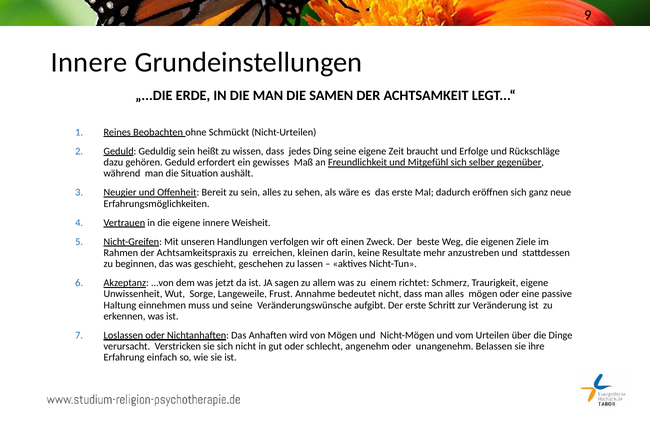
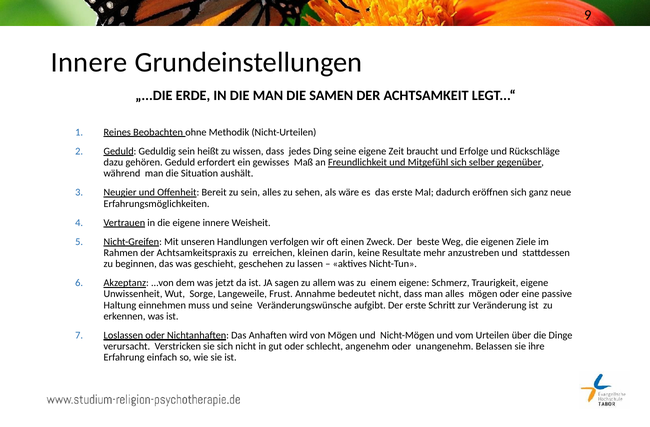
Schmückt: Schmückt -> Methodik
einem richtet: richtet -> eigene
